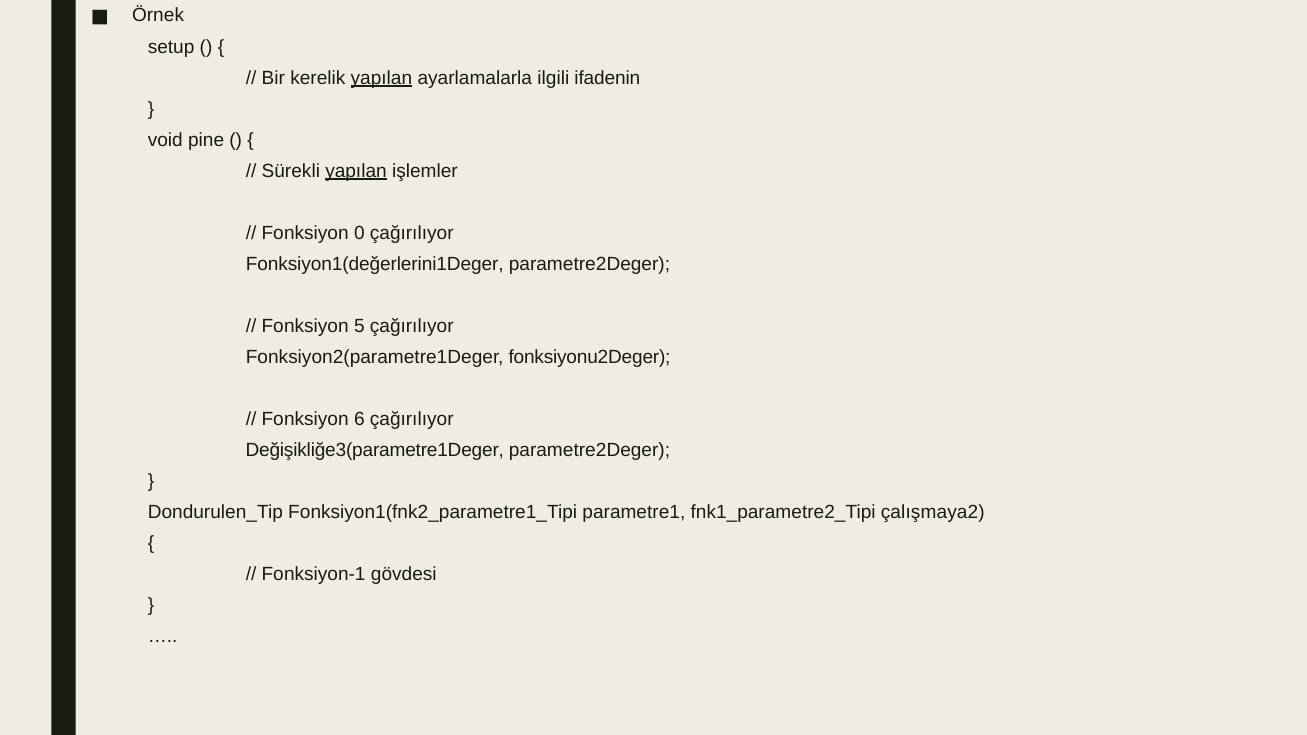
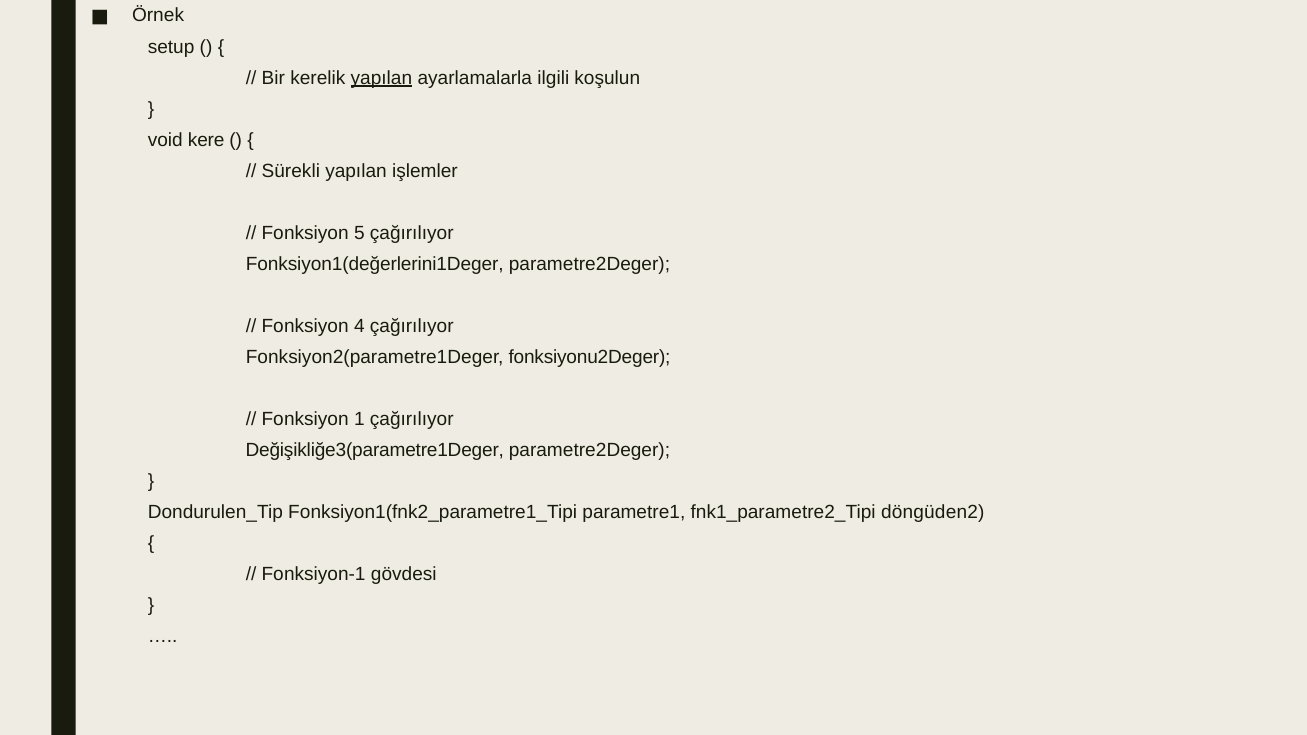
ifadenin: ifadenin -> koşulun
pine: pine -> kere
yapılan at (356, 171) underline: present -> none
0: 0 -> 5
5: 5 -> 4
6: 6 -> 1
çalışmaya2: çalışmaya2 -> döngüden2
